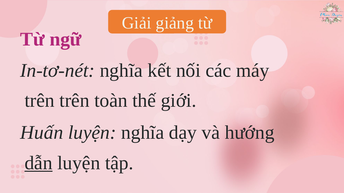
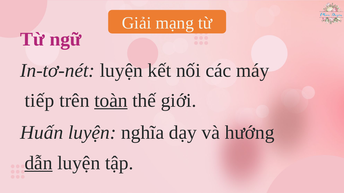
giảng: giảng -> mạng
In-tơ-nét nghĩa: nghĩa -> luyện
trên at (40, 101): trên -> tiếp
toàn underline: none -> present
